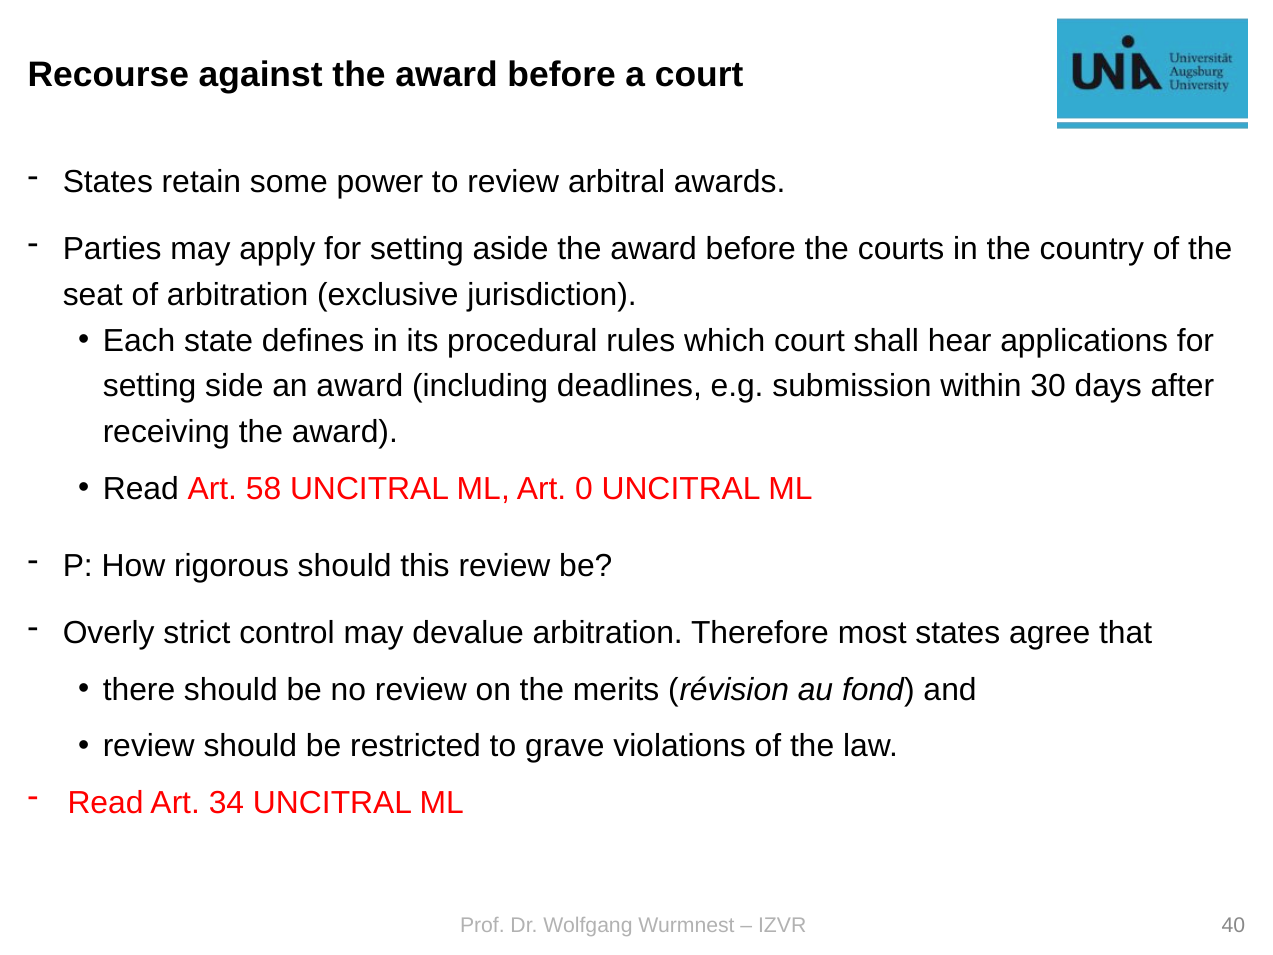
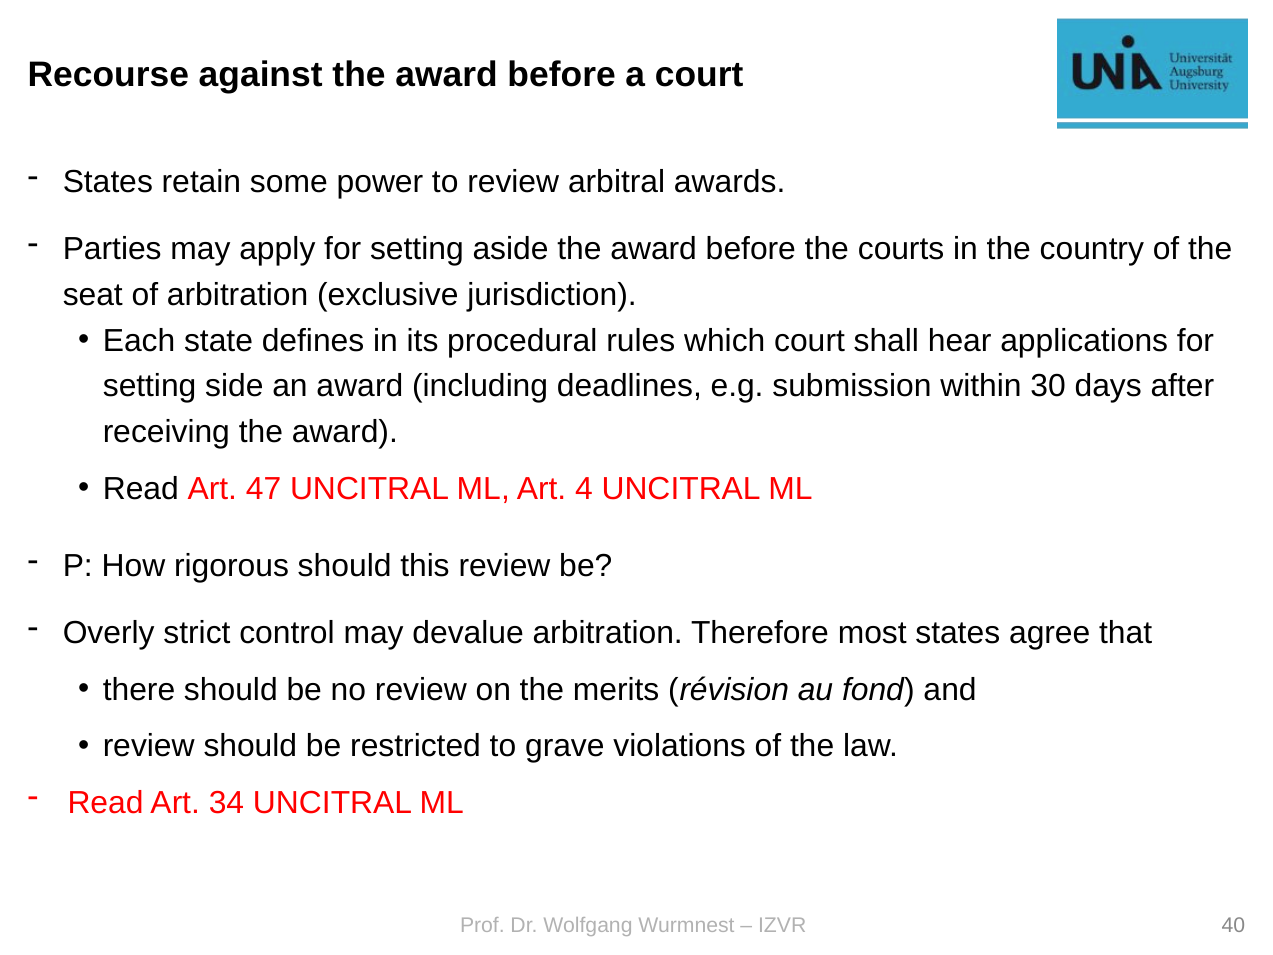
58: 58 -> 47
0: 0 -> 4
